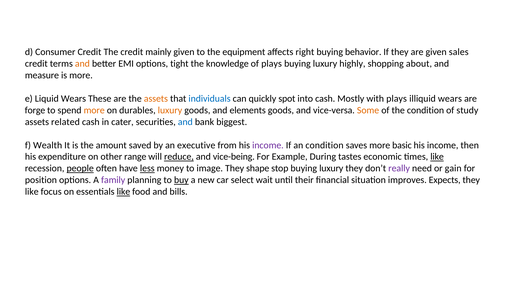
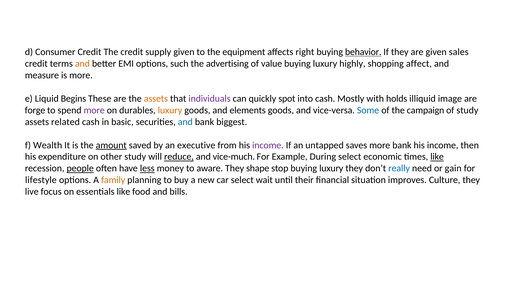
mainly: mainly -> supply
behavior underline: none -> present
tight: tight -> such
knowledge: knowledge -> advertising
of plays: plays -> value
about: about -> affect
Liquid Wears: Wears -> Begins
individuals colour: blue -> purple
with plays: plays -> holds
illiquid wears: wears -> image
more at (94, 110) colour: orange -> purple
Some colour: orange -> blue
the condition: condition -> campaign
cater: cater -> basic
amount underline: none -> present
an condition: condition -> untapped
more basic: basic -> bank
other range: range -> study
vice-being: vice-being -> vice-much
During tastes: tastes -> select
image: image -> aware
really colour: purple -> blue
position: position -> lifestyle
family colour: purple -> orange
buy underline: present -> none
Expects: Expects -> Culture
like at (32, 192): like -> live
like at (123, 192) underline: present -> none
